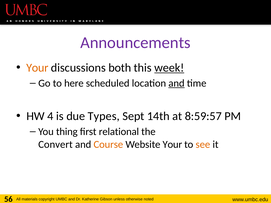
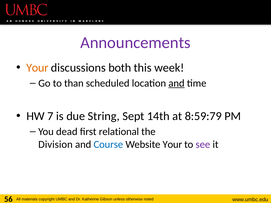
week underline: present -> none
here: here -> than
4: 4 -> 7
Types: Types -> String
8:59:57: 8:59:57 -> 8:59:79
thing: thing -> dead
Convert: Convert -> Division
Course colour: orange -> blue
see colour: orange -> purple
